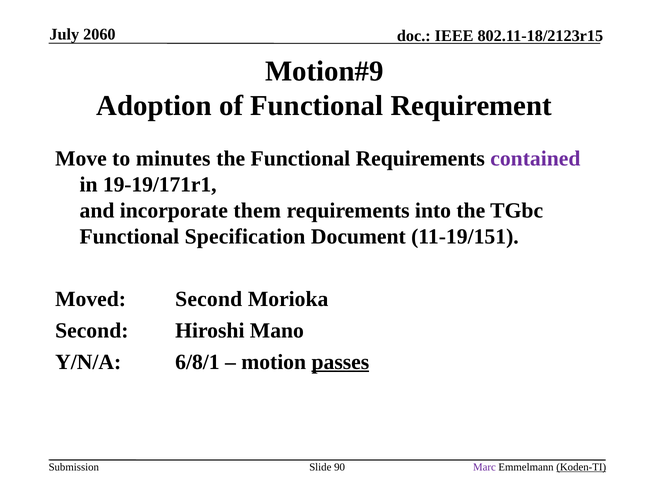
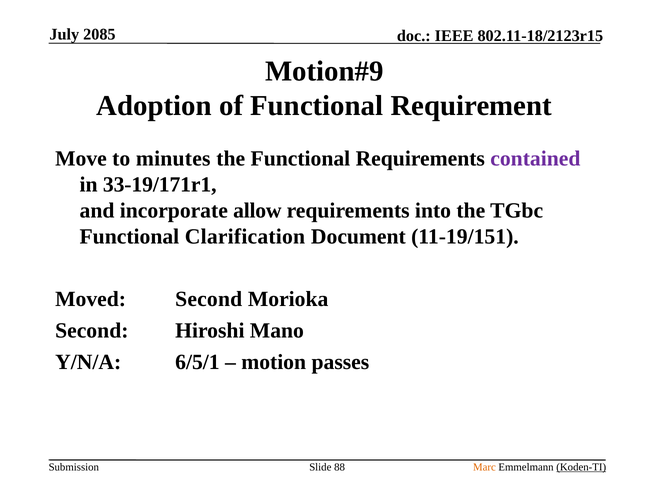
2060: 2060 -> 2085
19-19/171r1: 19-19/171r1 -> 33-19/171r1
them: them -> allow
Specification: Specification -> Clarification
6/8/1: 6/8/1 -> 6/5/1
passes underline: present -> none
90: 90 -> 88
Marc colour: purple -> orange
